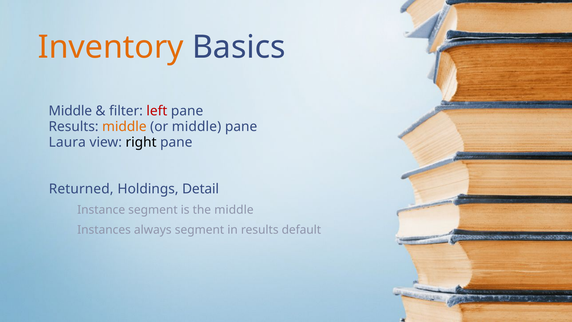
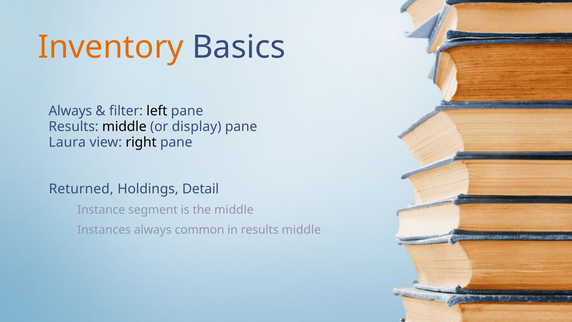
Middle at (70, 111): Middle -> Always
left colour: red -> black
middle at (124, 127) colour: orange -> black
or middle: middle -> display
always segment: segment -> common
in results default: default -> middle
